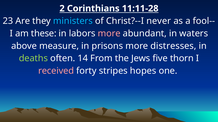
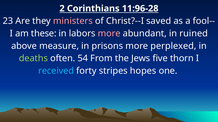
11:11-28: 11:11-28 -> 11:96-28
ministers colour: light blue -> pink
never: never -> saved
waters: waters -> ruined
distresses: distresses -> perplexed
14: 14 -> 54
received colour: pink -> light blue
